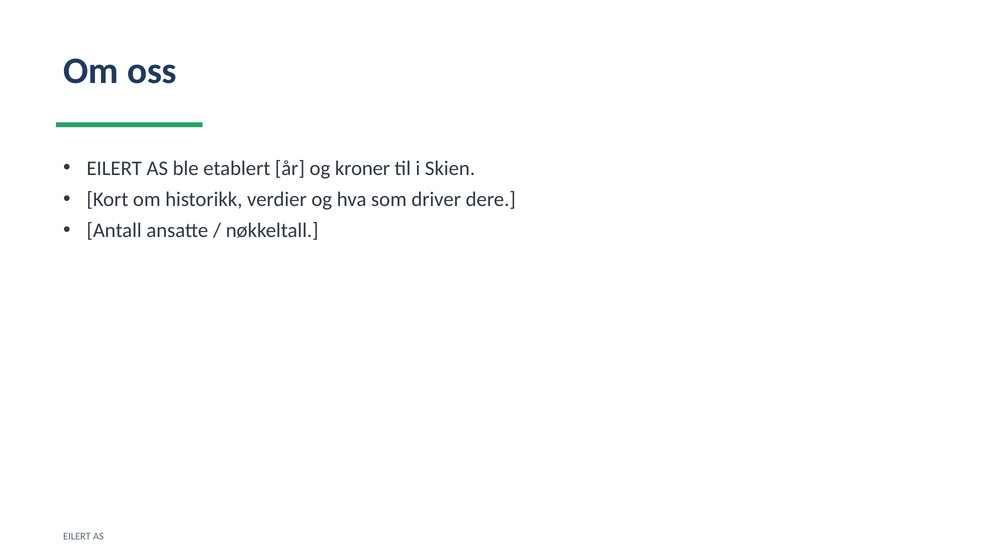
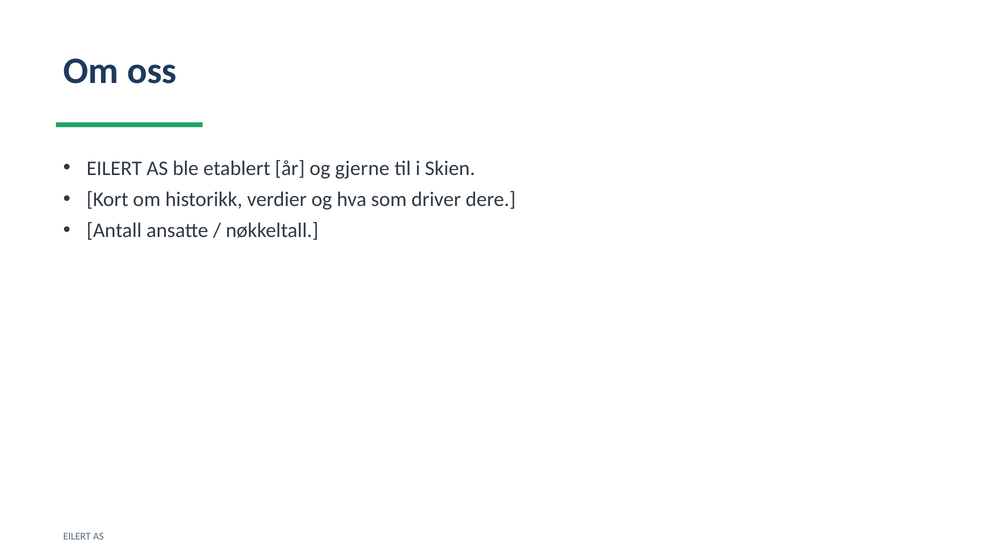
kroner: kroner -> gjerne
